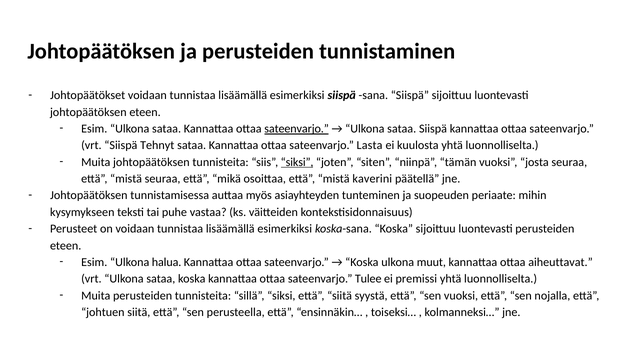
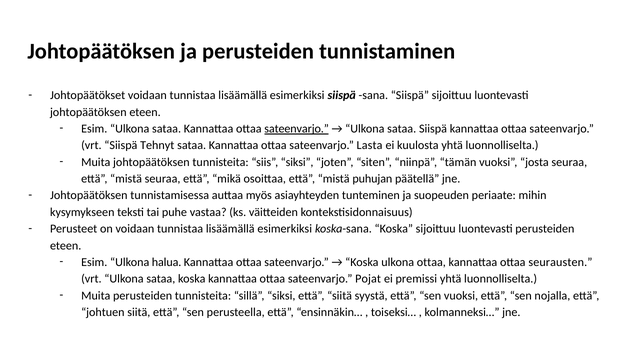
siksi at (297, 162) underline: present -> none
kaverini: kaverini -> puhujan
ulkona muut: muut -> ottaa
aiheuttavat: aiheuttavat -> seurausten
Tulee: Tulee -> Pojat
